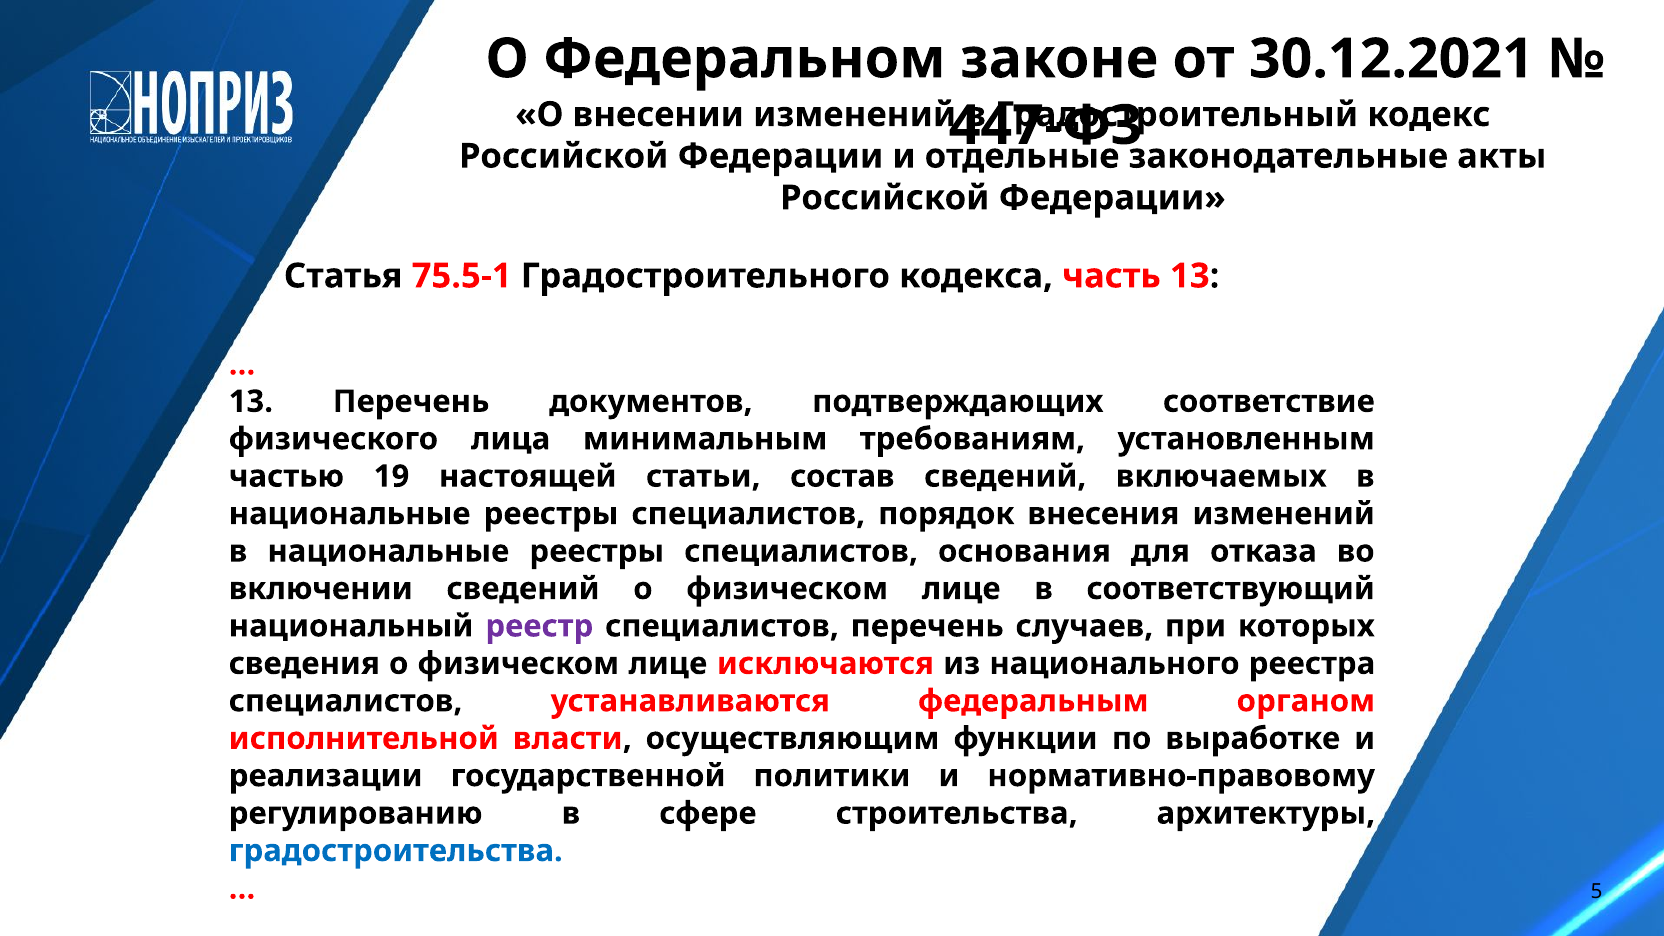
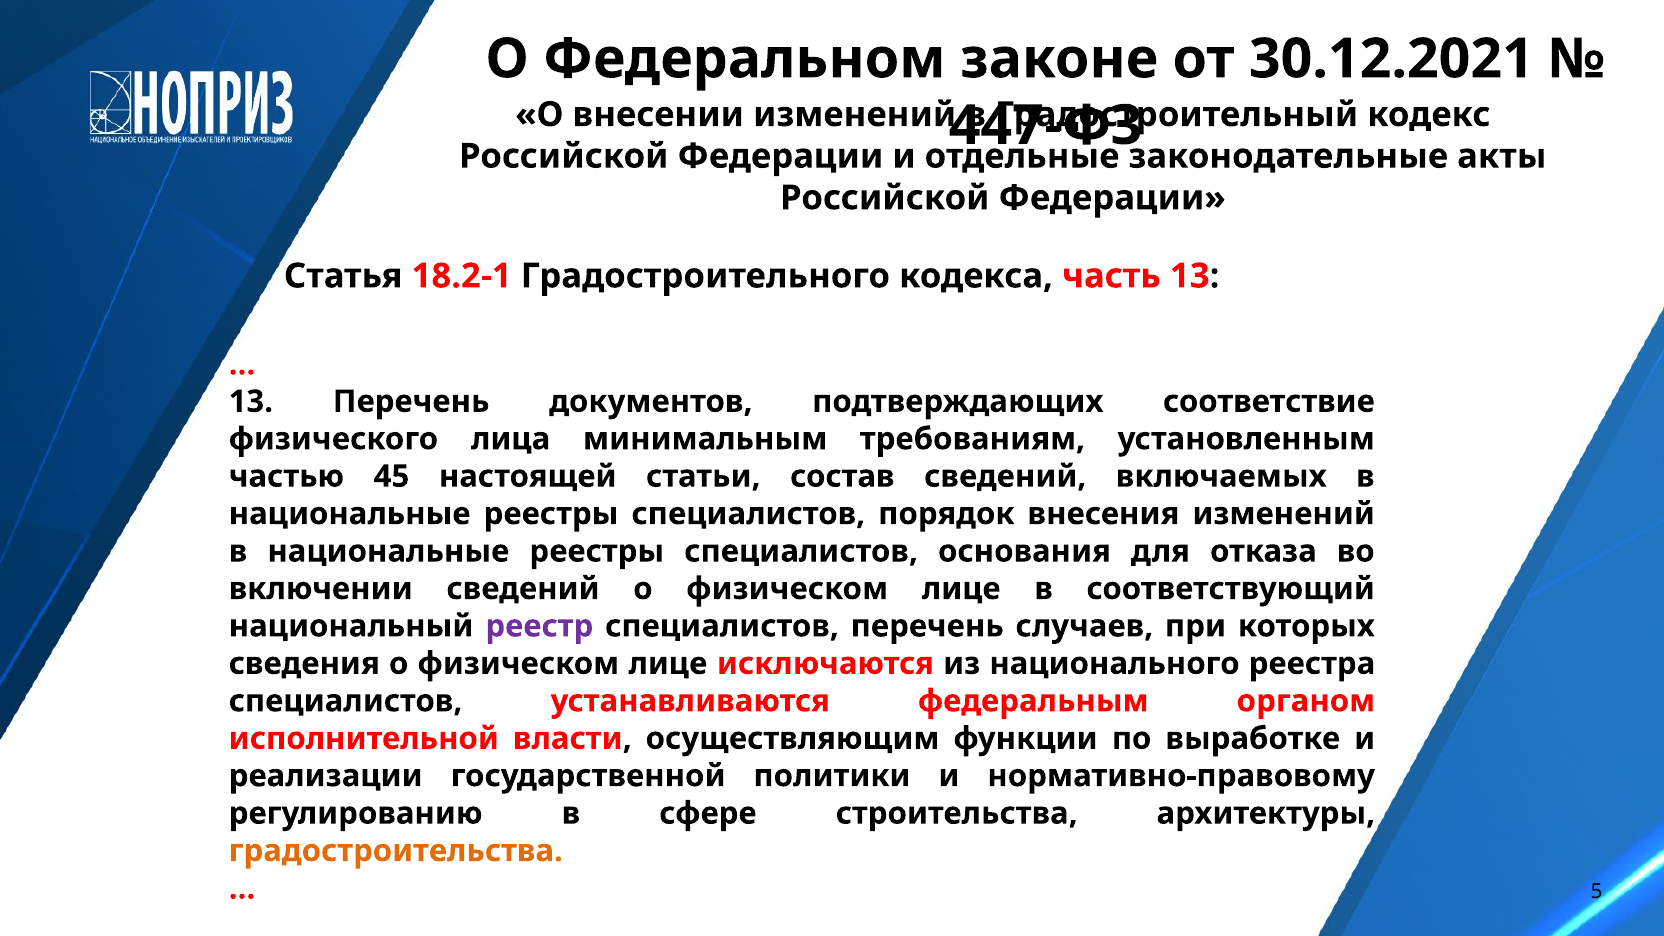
75.5-1: 75.5-1 -> 18.2-1
19: 19 -> 45
градостроительства colour: blue -> orange
